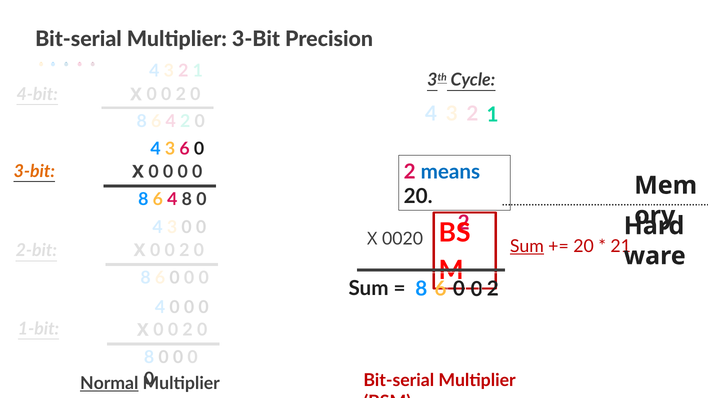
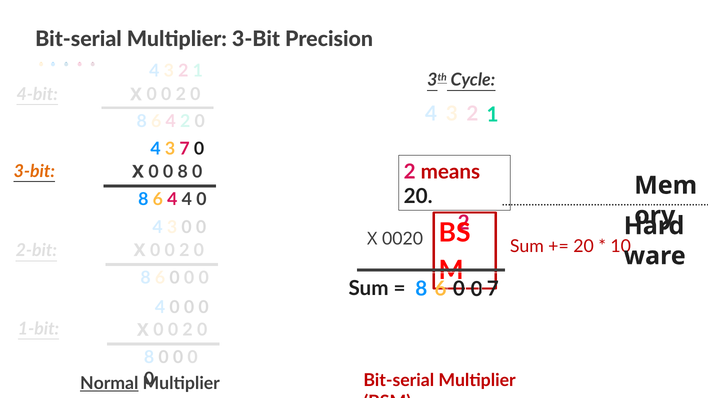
3 6: 6 -> 7
means colour: blue -> red
0 at (183, 172): 0 -> 8
4 8: 8 -> 4
Sum at (527, 247) underline: present -> none
21: 21 -> 10
8 2: 2 -> 7
